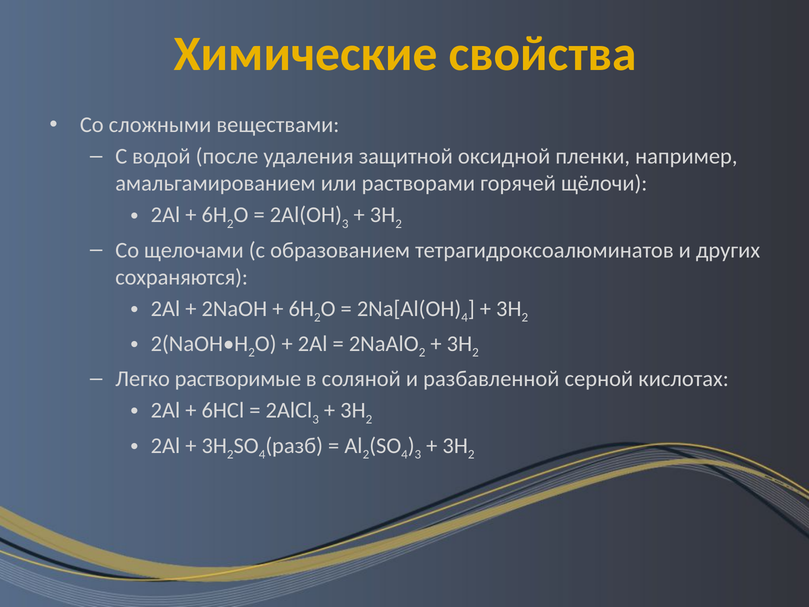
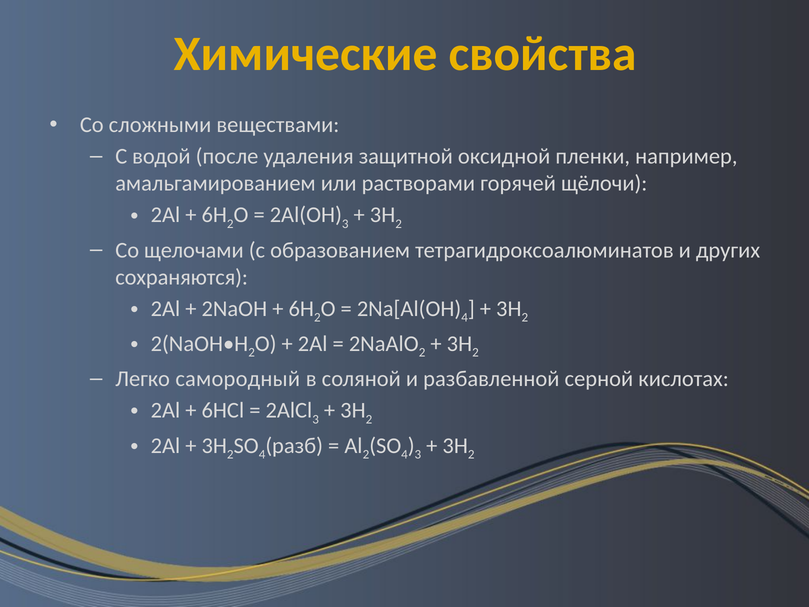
растворимые: растворимые -> самородный
